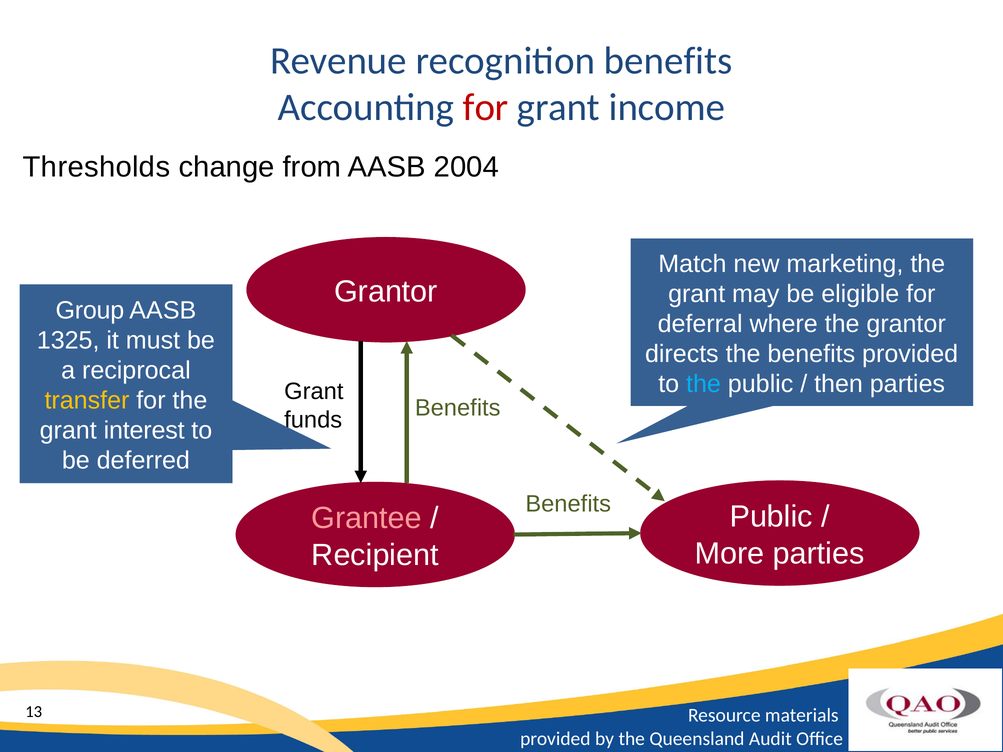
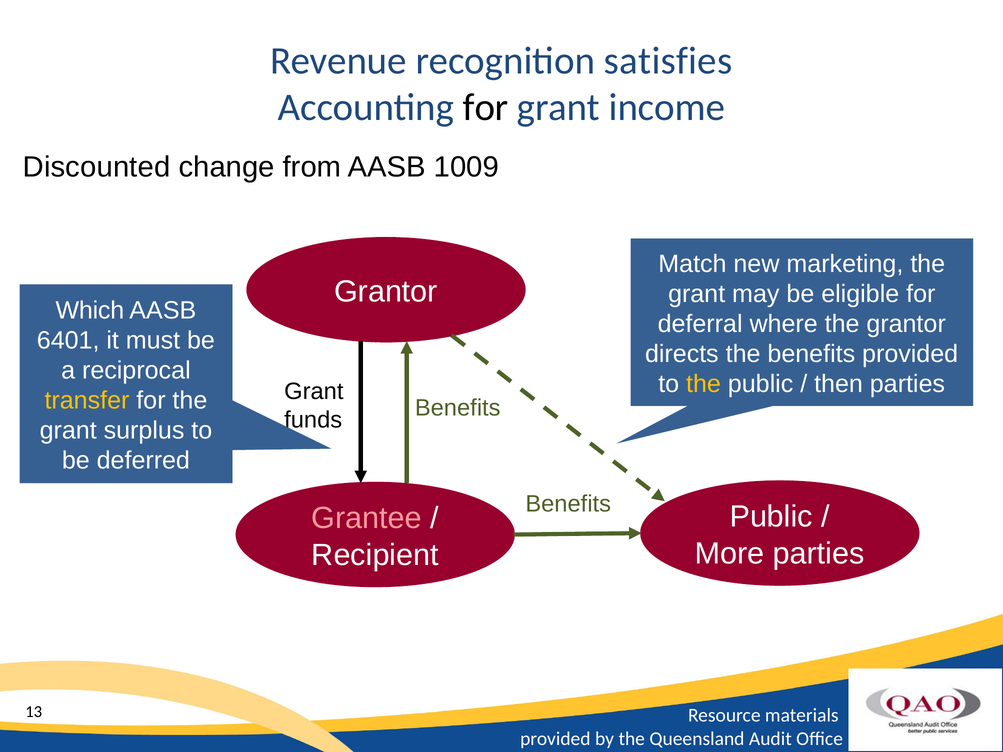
recognition benefits: benefits -> satisfies
for at (486, 108) colour: red -> black
Thresholds: Thresholds -> Discounted
2004: 2004 -> 1009
Group: Group -> Which
1325: 1325 -> 6401
the at (703, 384) colour: light blue -> yellow
interest: interest -> surplus
